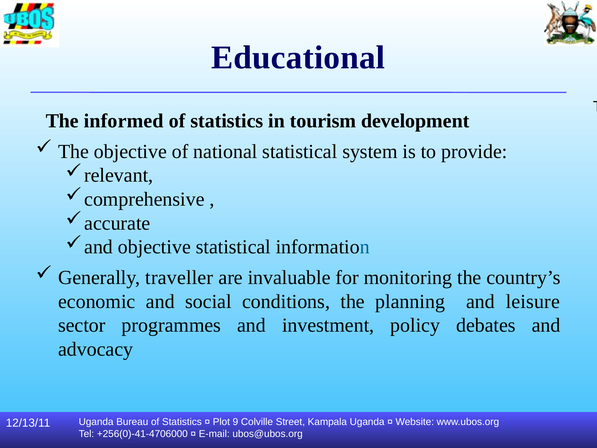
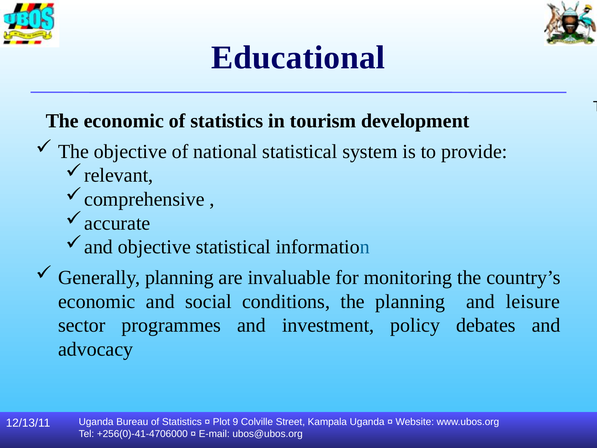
The informed: informed -> economic
Generally traveller: traveller -> planning
